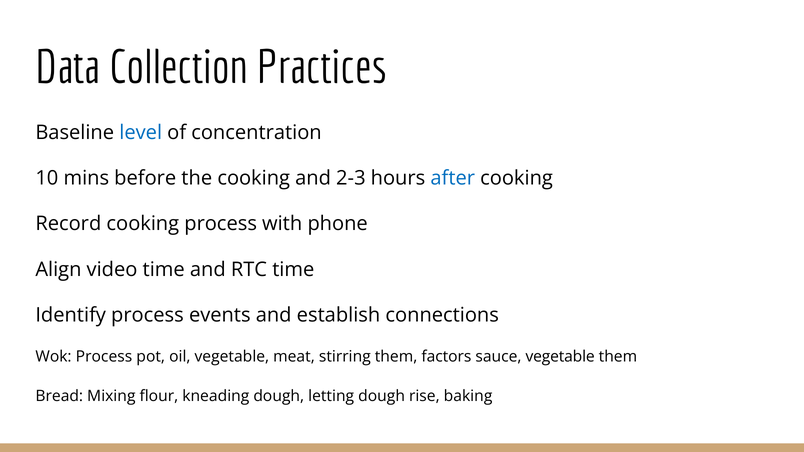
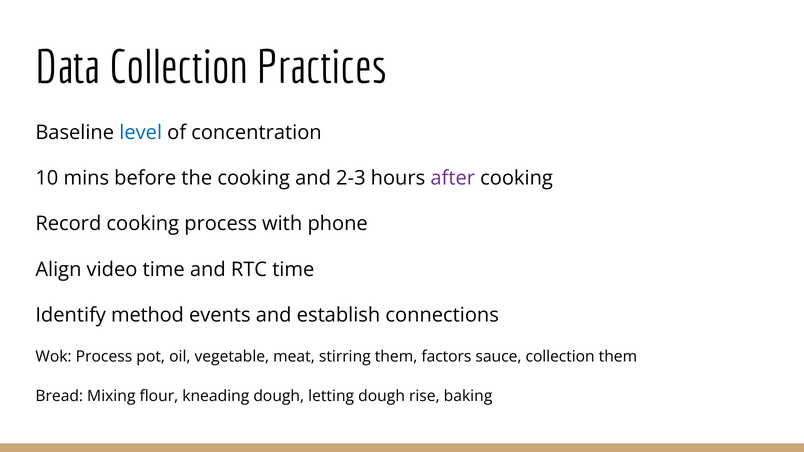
after colour: blue -> purple
Identify process: process -> method
sauce vegetable: vegetable -> collection
